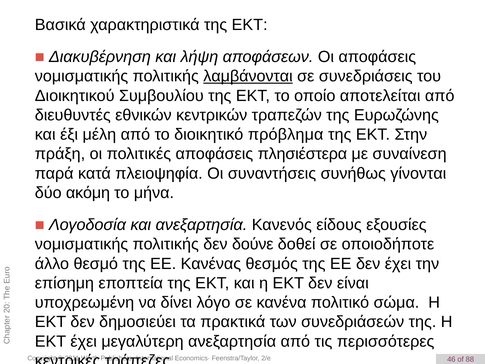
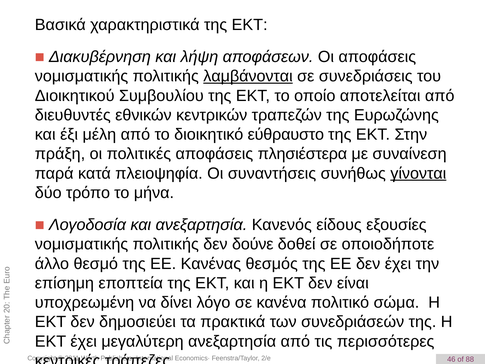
πρόβλημα: πρόβλημα -> εύθραυστο
γίνονται underline: none -> present
ακόμη: ακόμη -> τρόπο
